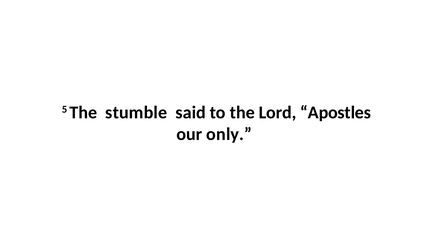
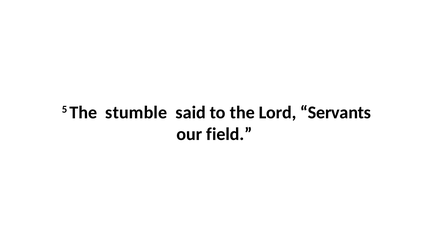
Apostles: Apostles -> Servants
only: only -> field
